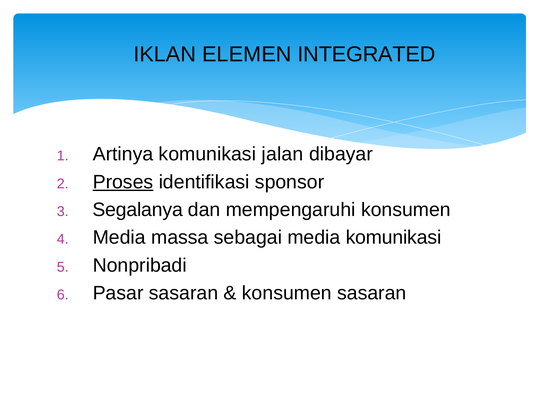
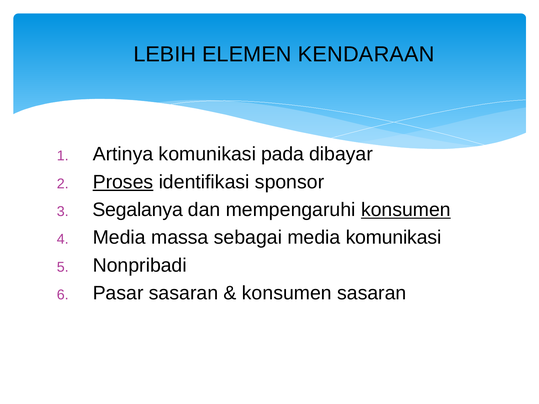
IKLAN: IKLAN -> LEBIH
INTEGRATED: INTEGRATED -> KENDARAAN
jalan: jalan -> pada
konsumen at (406, 210) underline: none -> present
